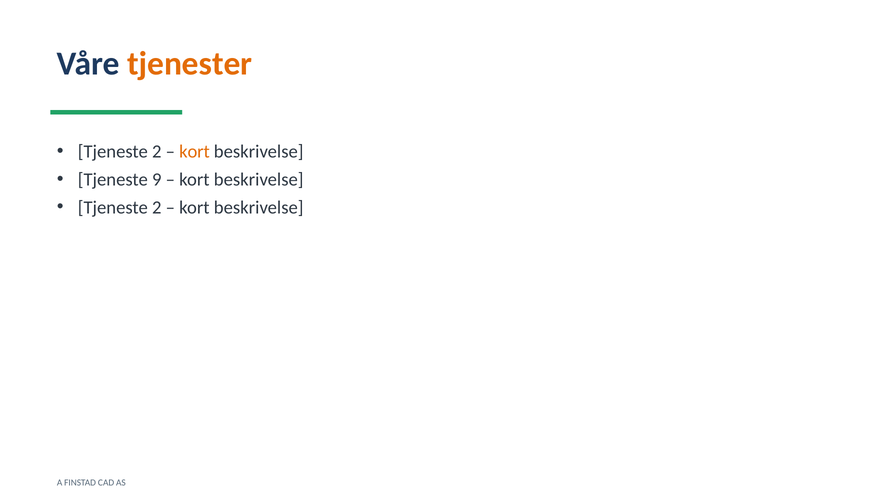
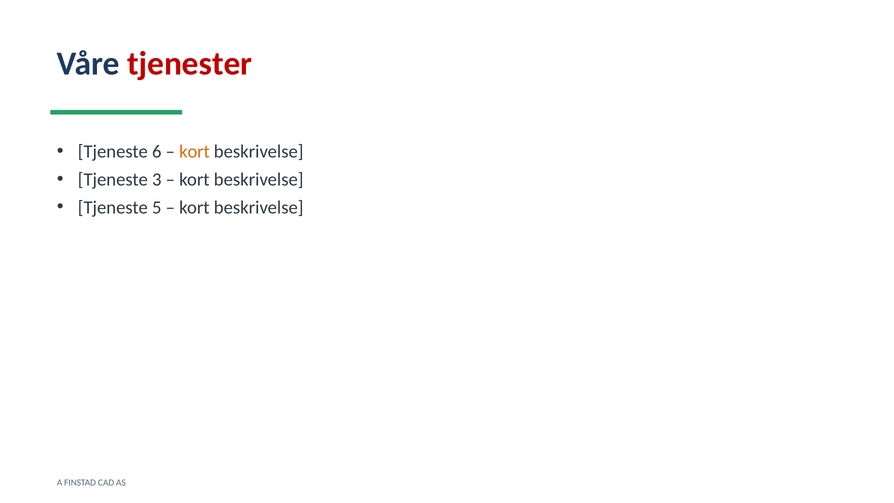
tjenester colour: orange -> red
2 at (157, 151): 2 -> 6
9: 9 -> 3
2 at (157, 207): 2 -> 5
